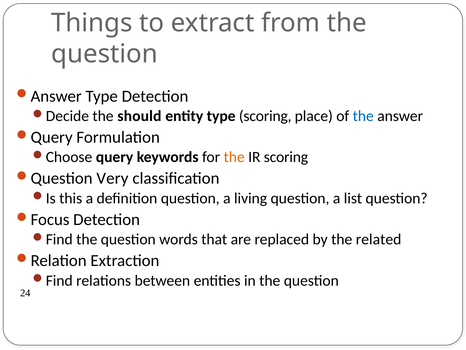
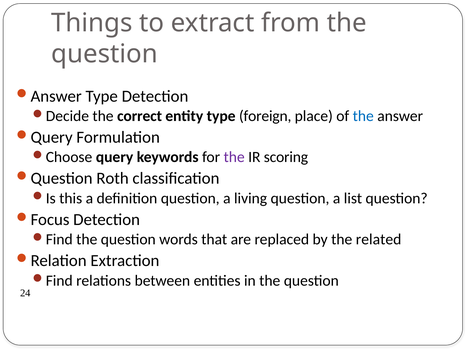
should: should -> correct
type scoring: scoring -> foreign
the at (234, 157) colour: orange -> purple
Very: Very -> Roth
